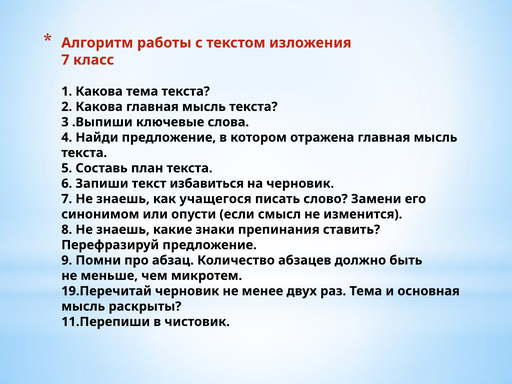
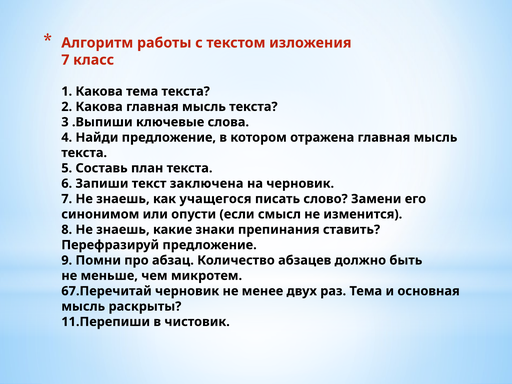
избавиться: избавиться -> заключена
19.Перечитай: 19.Перечитай -> 67.Перечитай
